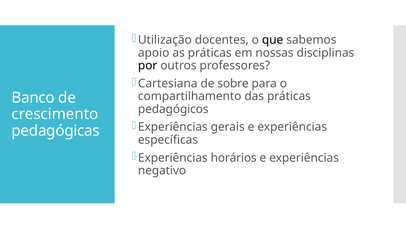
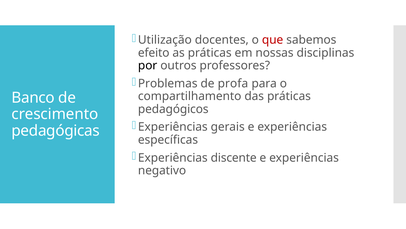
que colour: black -> red
apoio: apoio -> efeito
Cartesiana: Cartesiana -> Problemas
sobre: sobre -> profa
horários: horários -> discente
